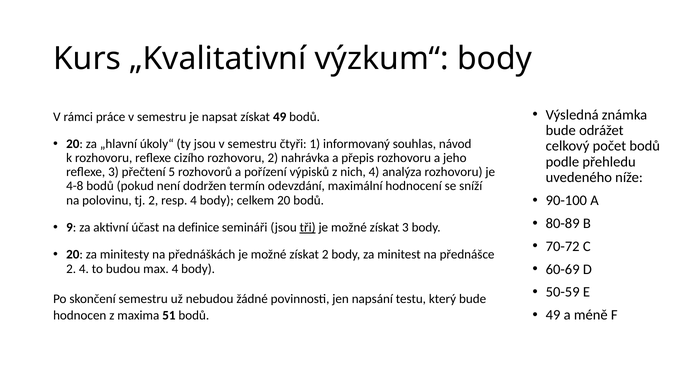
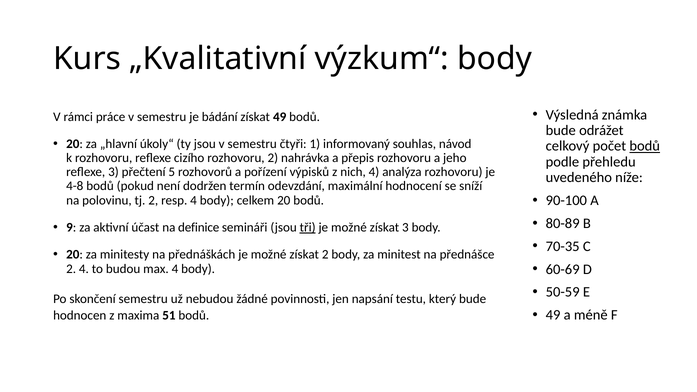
napsat: napsat -> bádání
bodů at (645, 146) underline: none -> present
70-72: 70-72 -> 70-35
